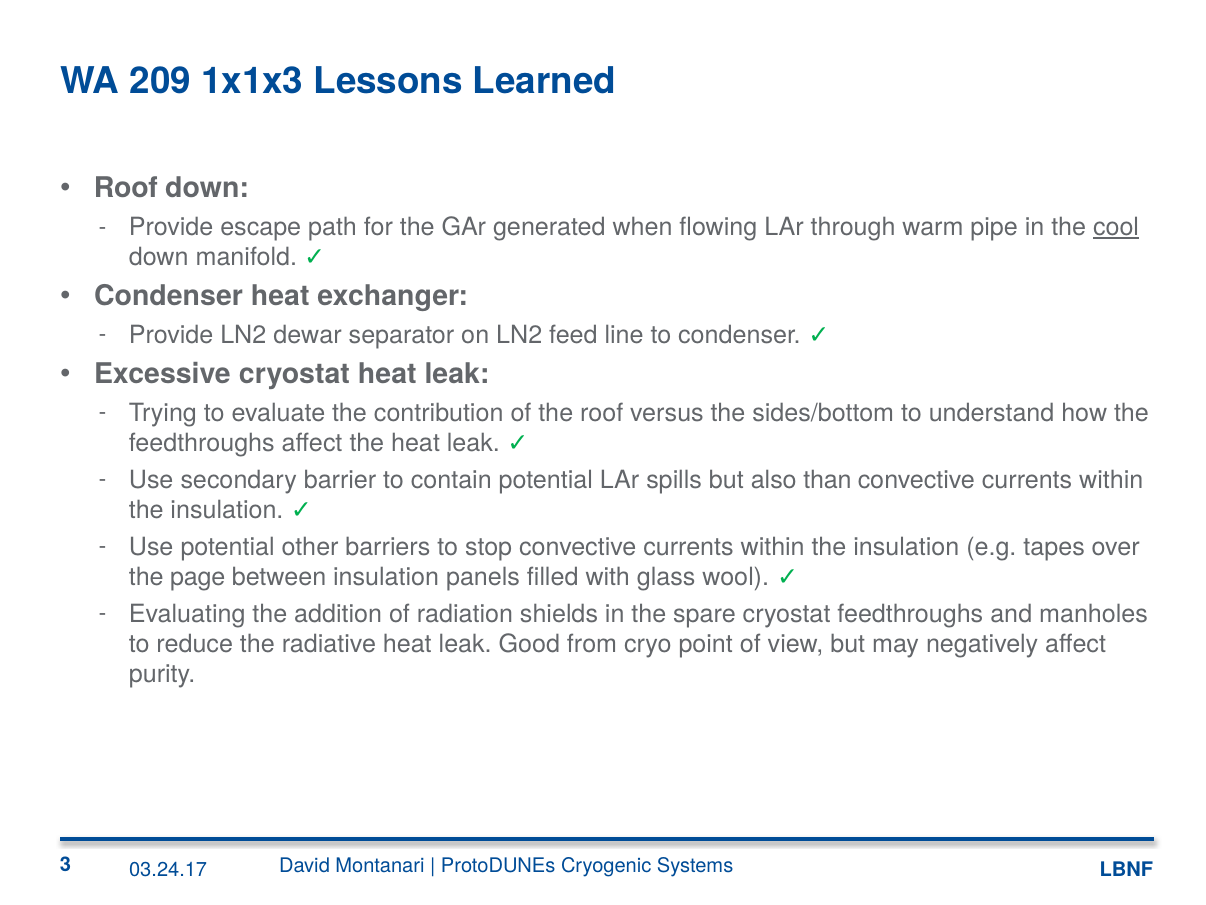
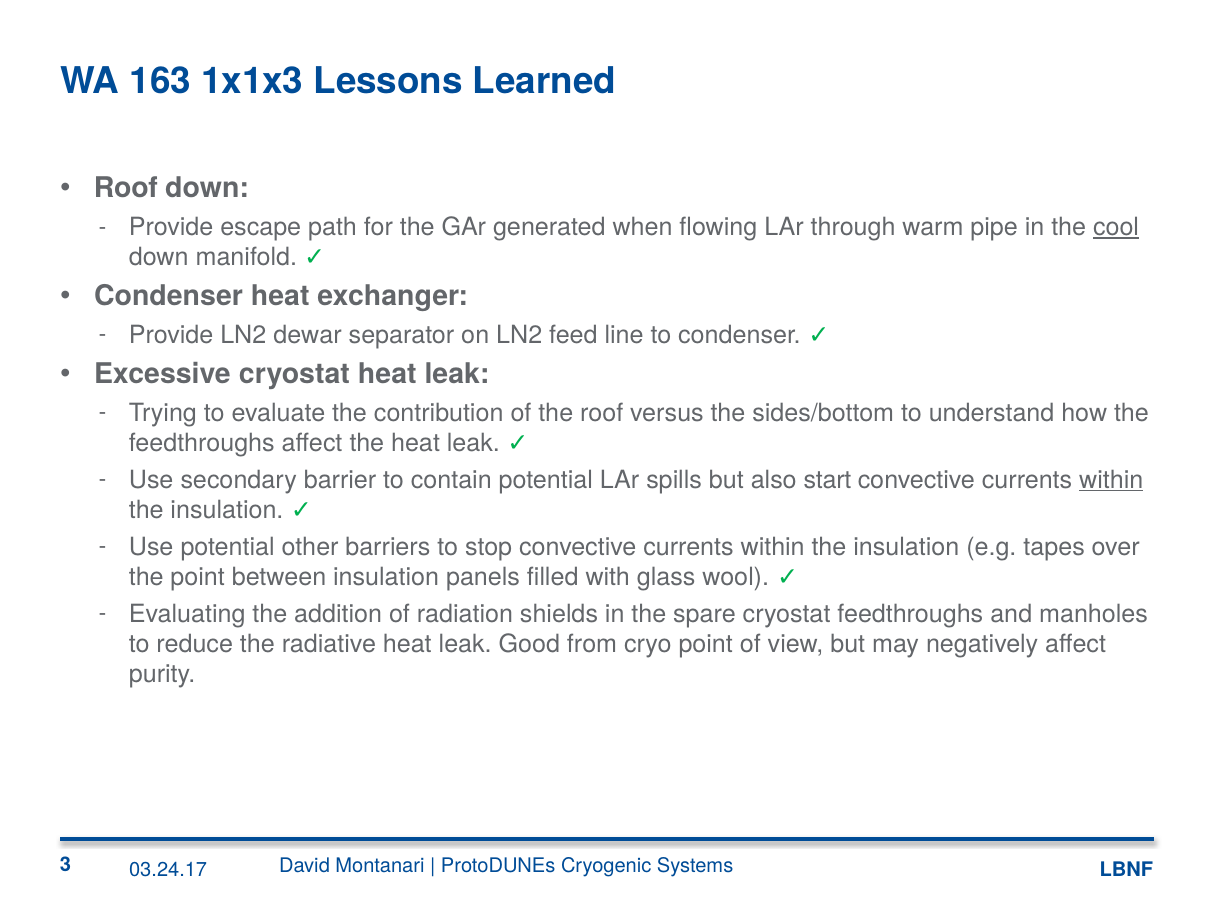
209: 209 -> 163
than: than -> start
within at (1111, 480) underline: none -> present
the page: page -> point
